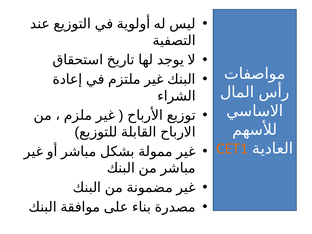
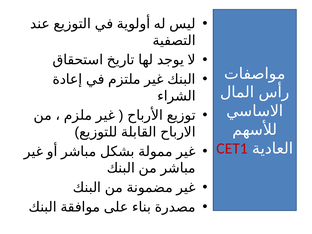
CET1 colour: orange -> red
